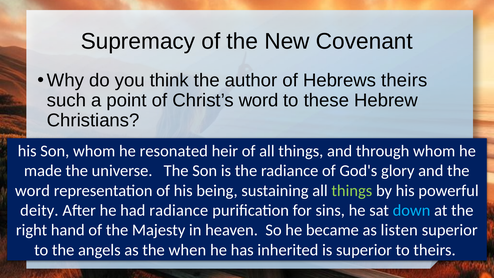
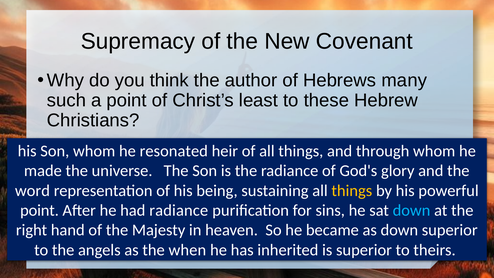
Hebrews theirs: theirs -> many
Christ’s word: word -> least
things at (352, 190) colour: light green -> yellow
deity at (39, 210): deity -> point
as listen: listen -> down
